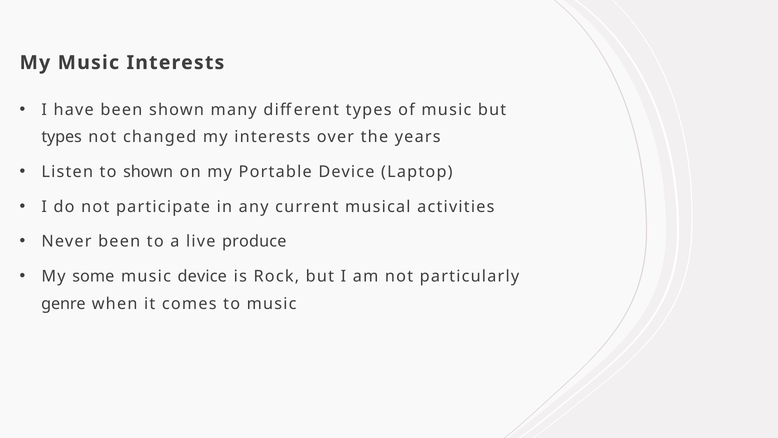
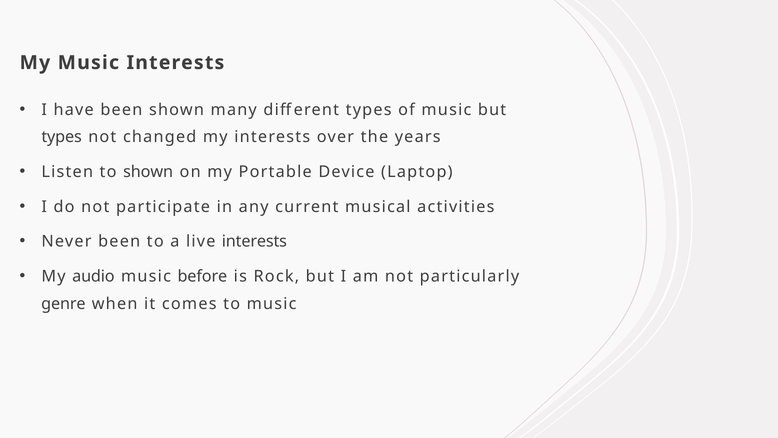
live produce: produce -> interests
some: some -> audio
music device: device -> before
